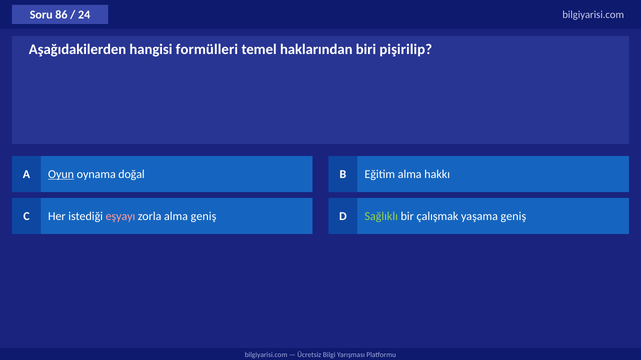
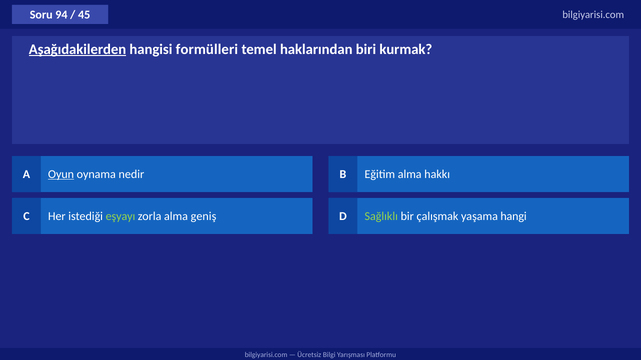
86: 86 -> 94
24: 24 -> 45
Aşağıdakilerden underline: none -> present
pişirilip: pişirilip -> kurmak
doğal: doğal -> nedir
eşyayı colour: pink -> light green
yaşama geniş: geniş -> hangi
